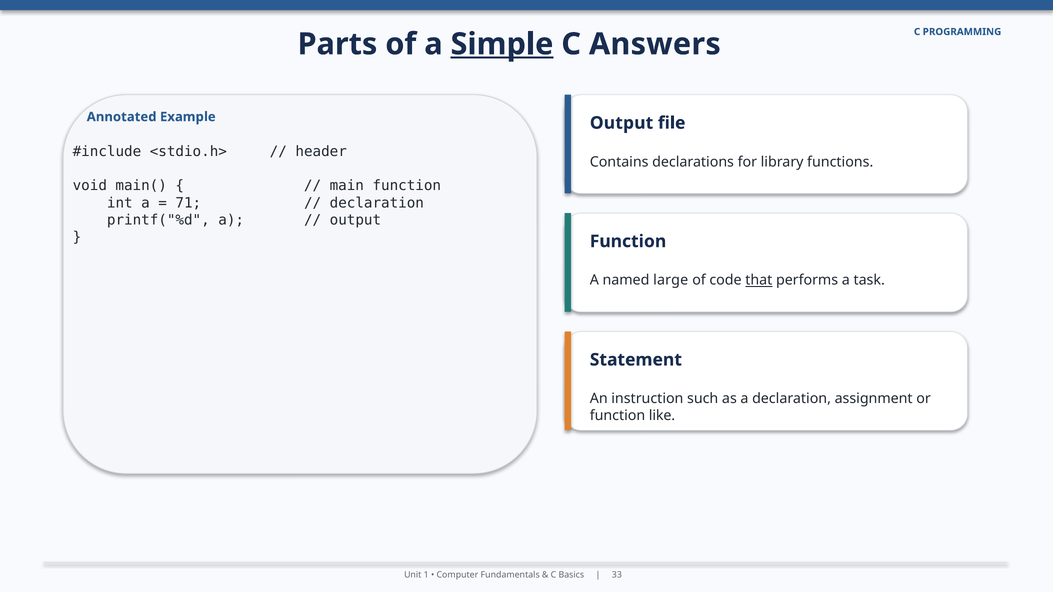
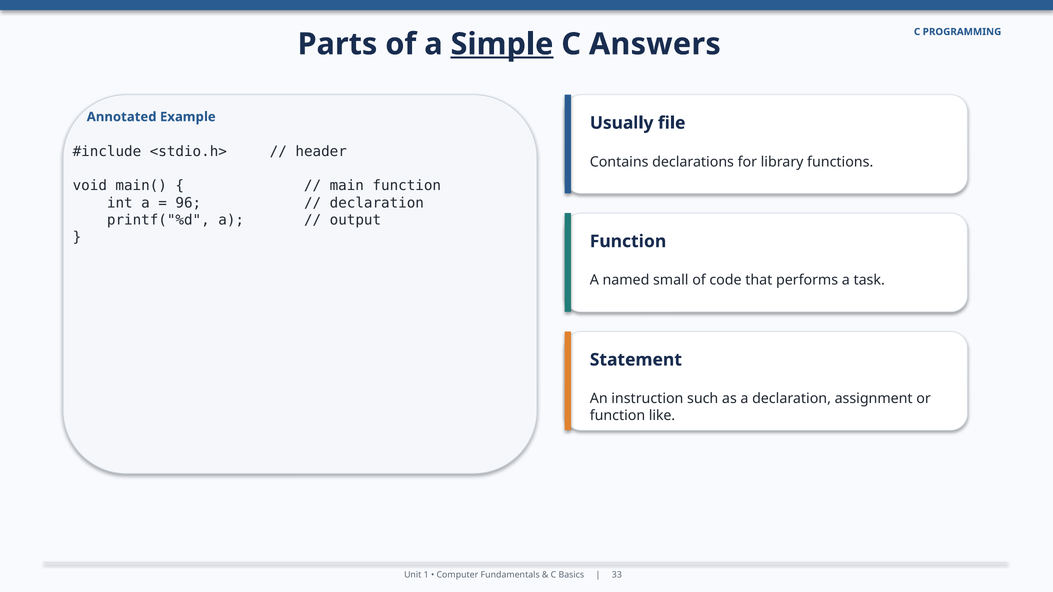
Output at (622, 123): Output -> Usually
71: 71 -> 96
large: large -> small
that underline: present -> none
